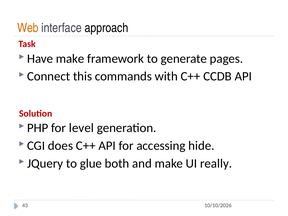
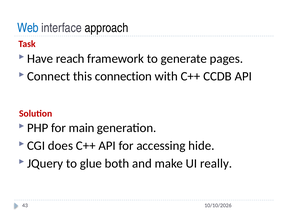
Web colour: orange -> blue
make at (70, 59): make -> reach
commands: commands -> connection
level: level -> main
